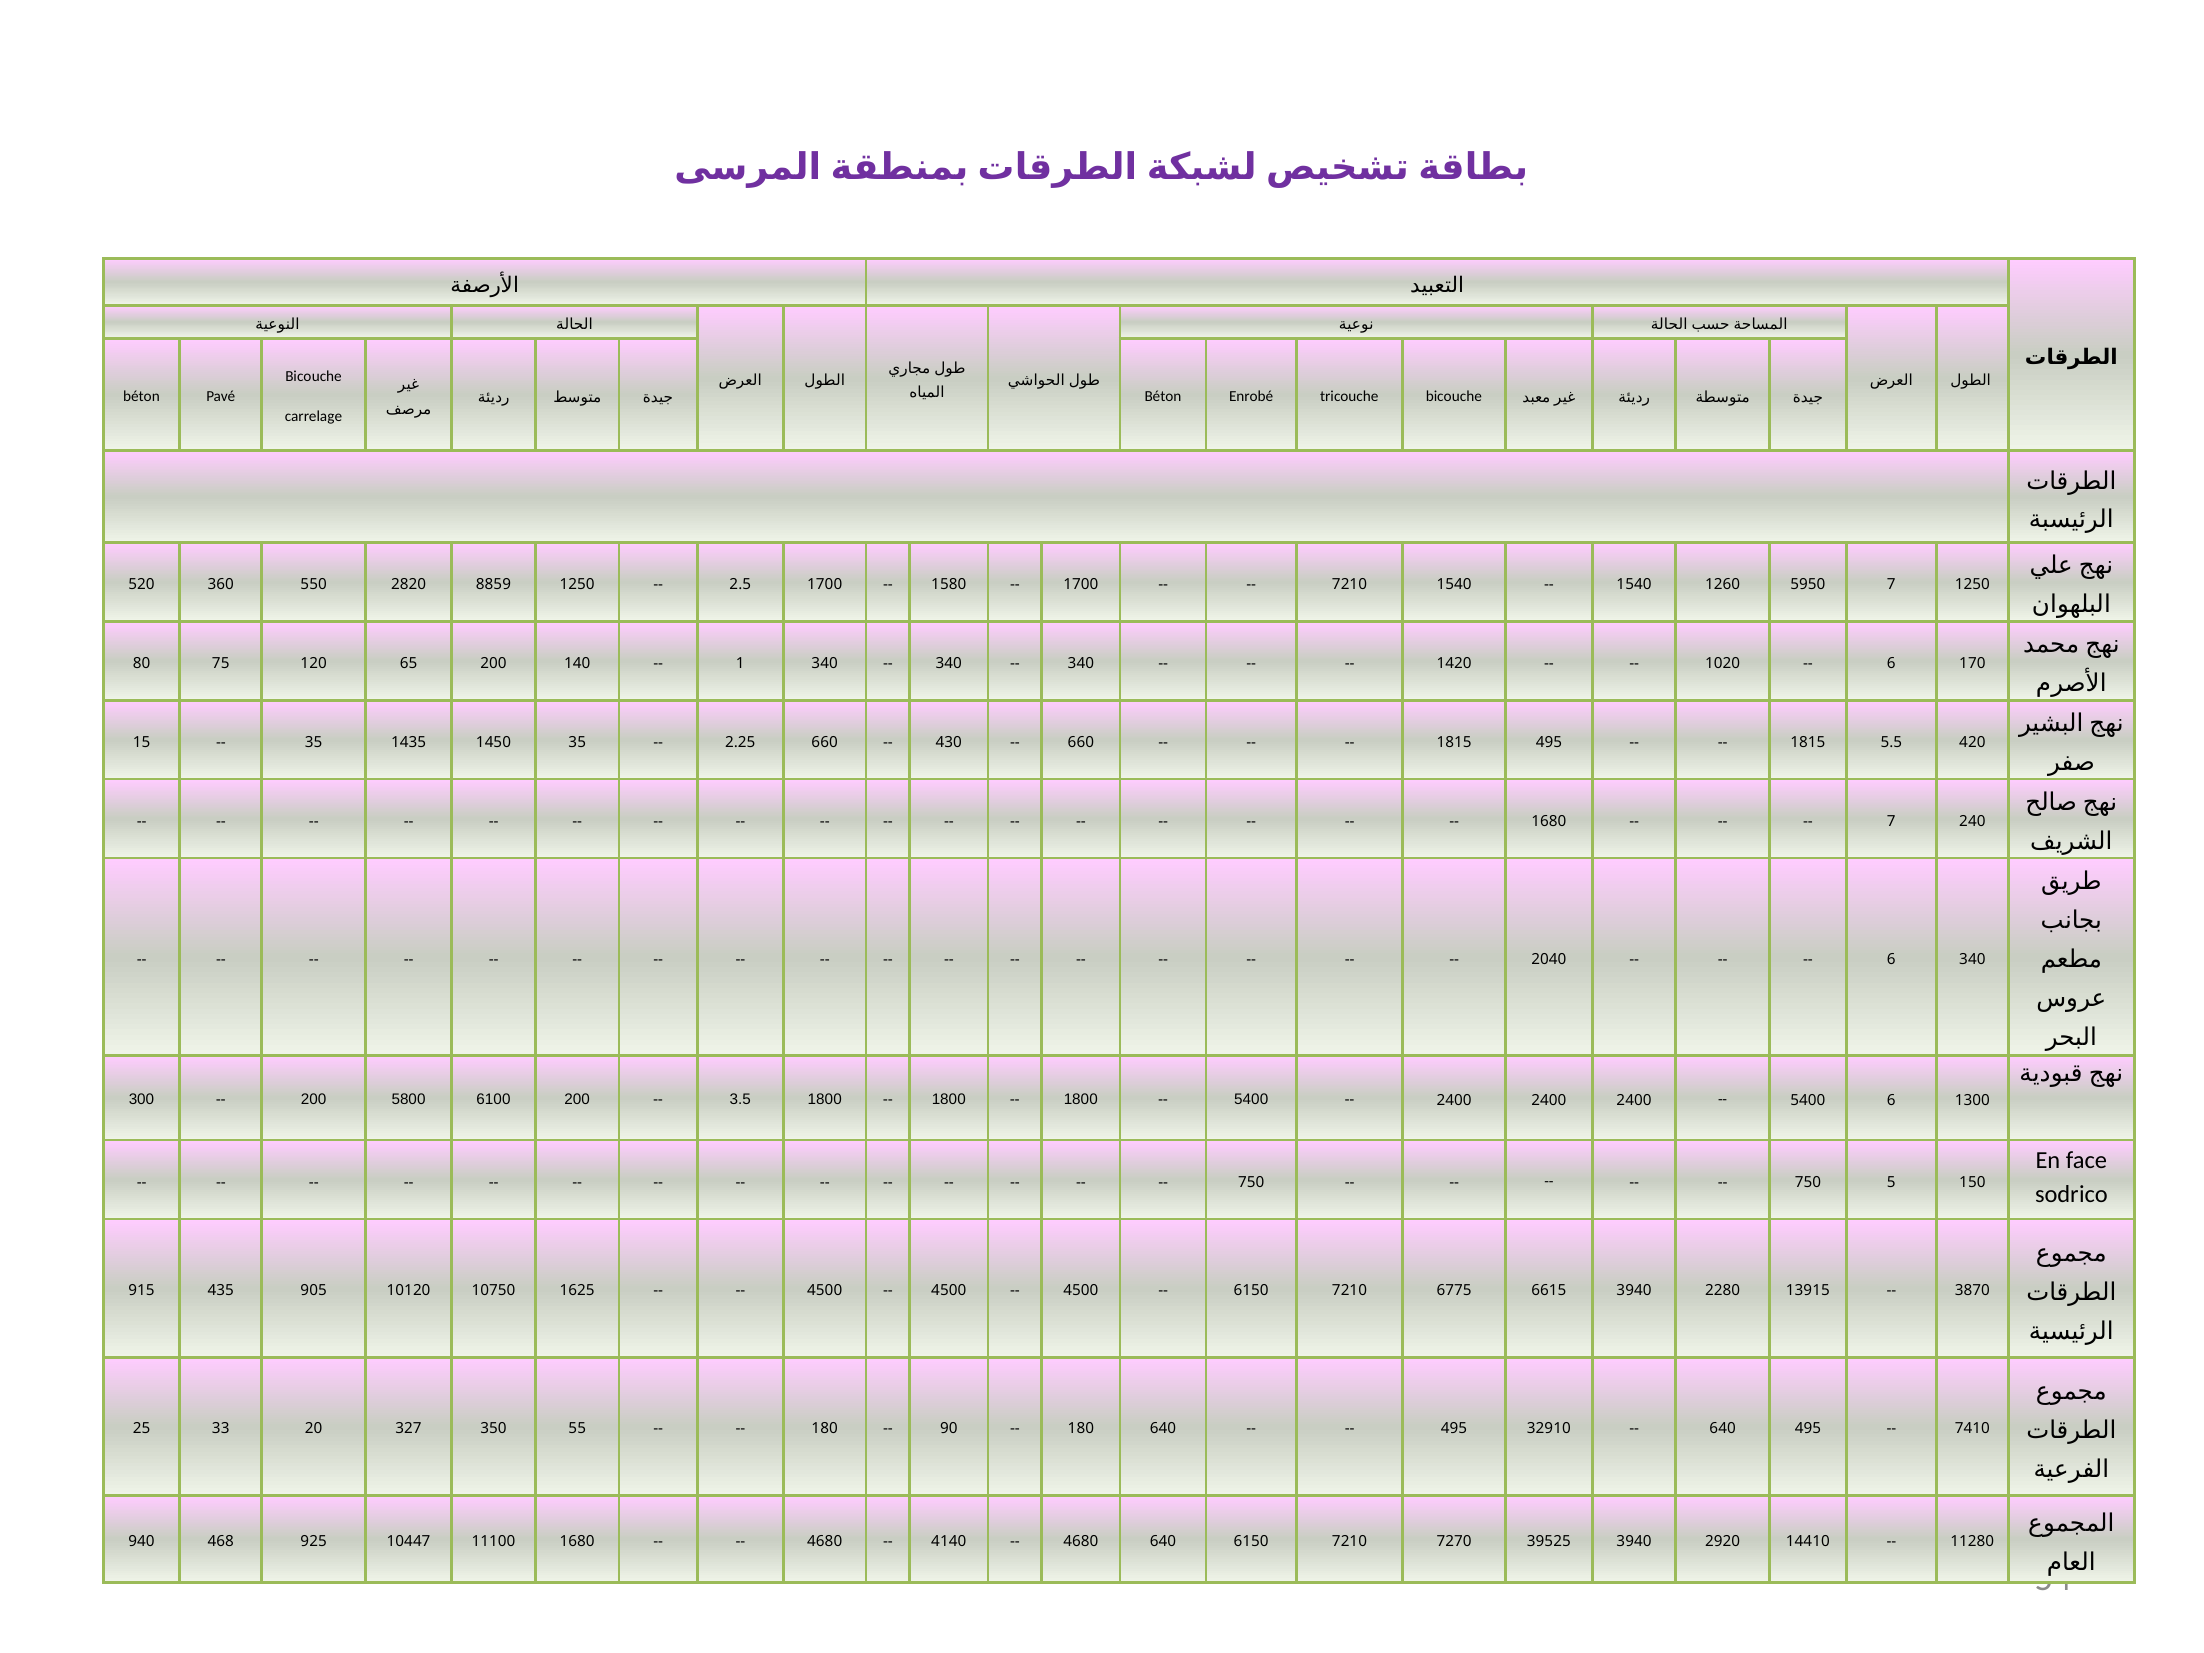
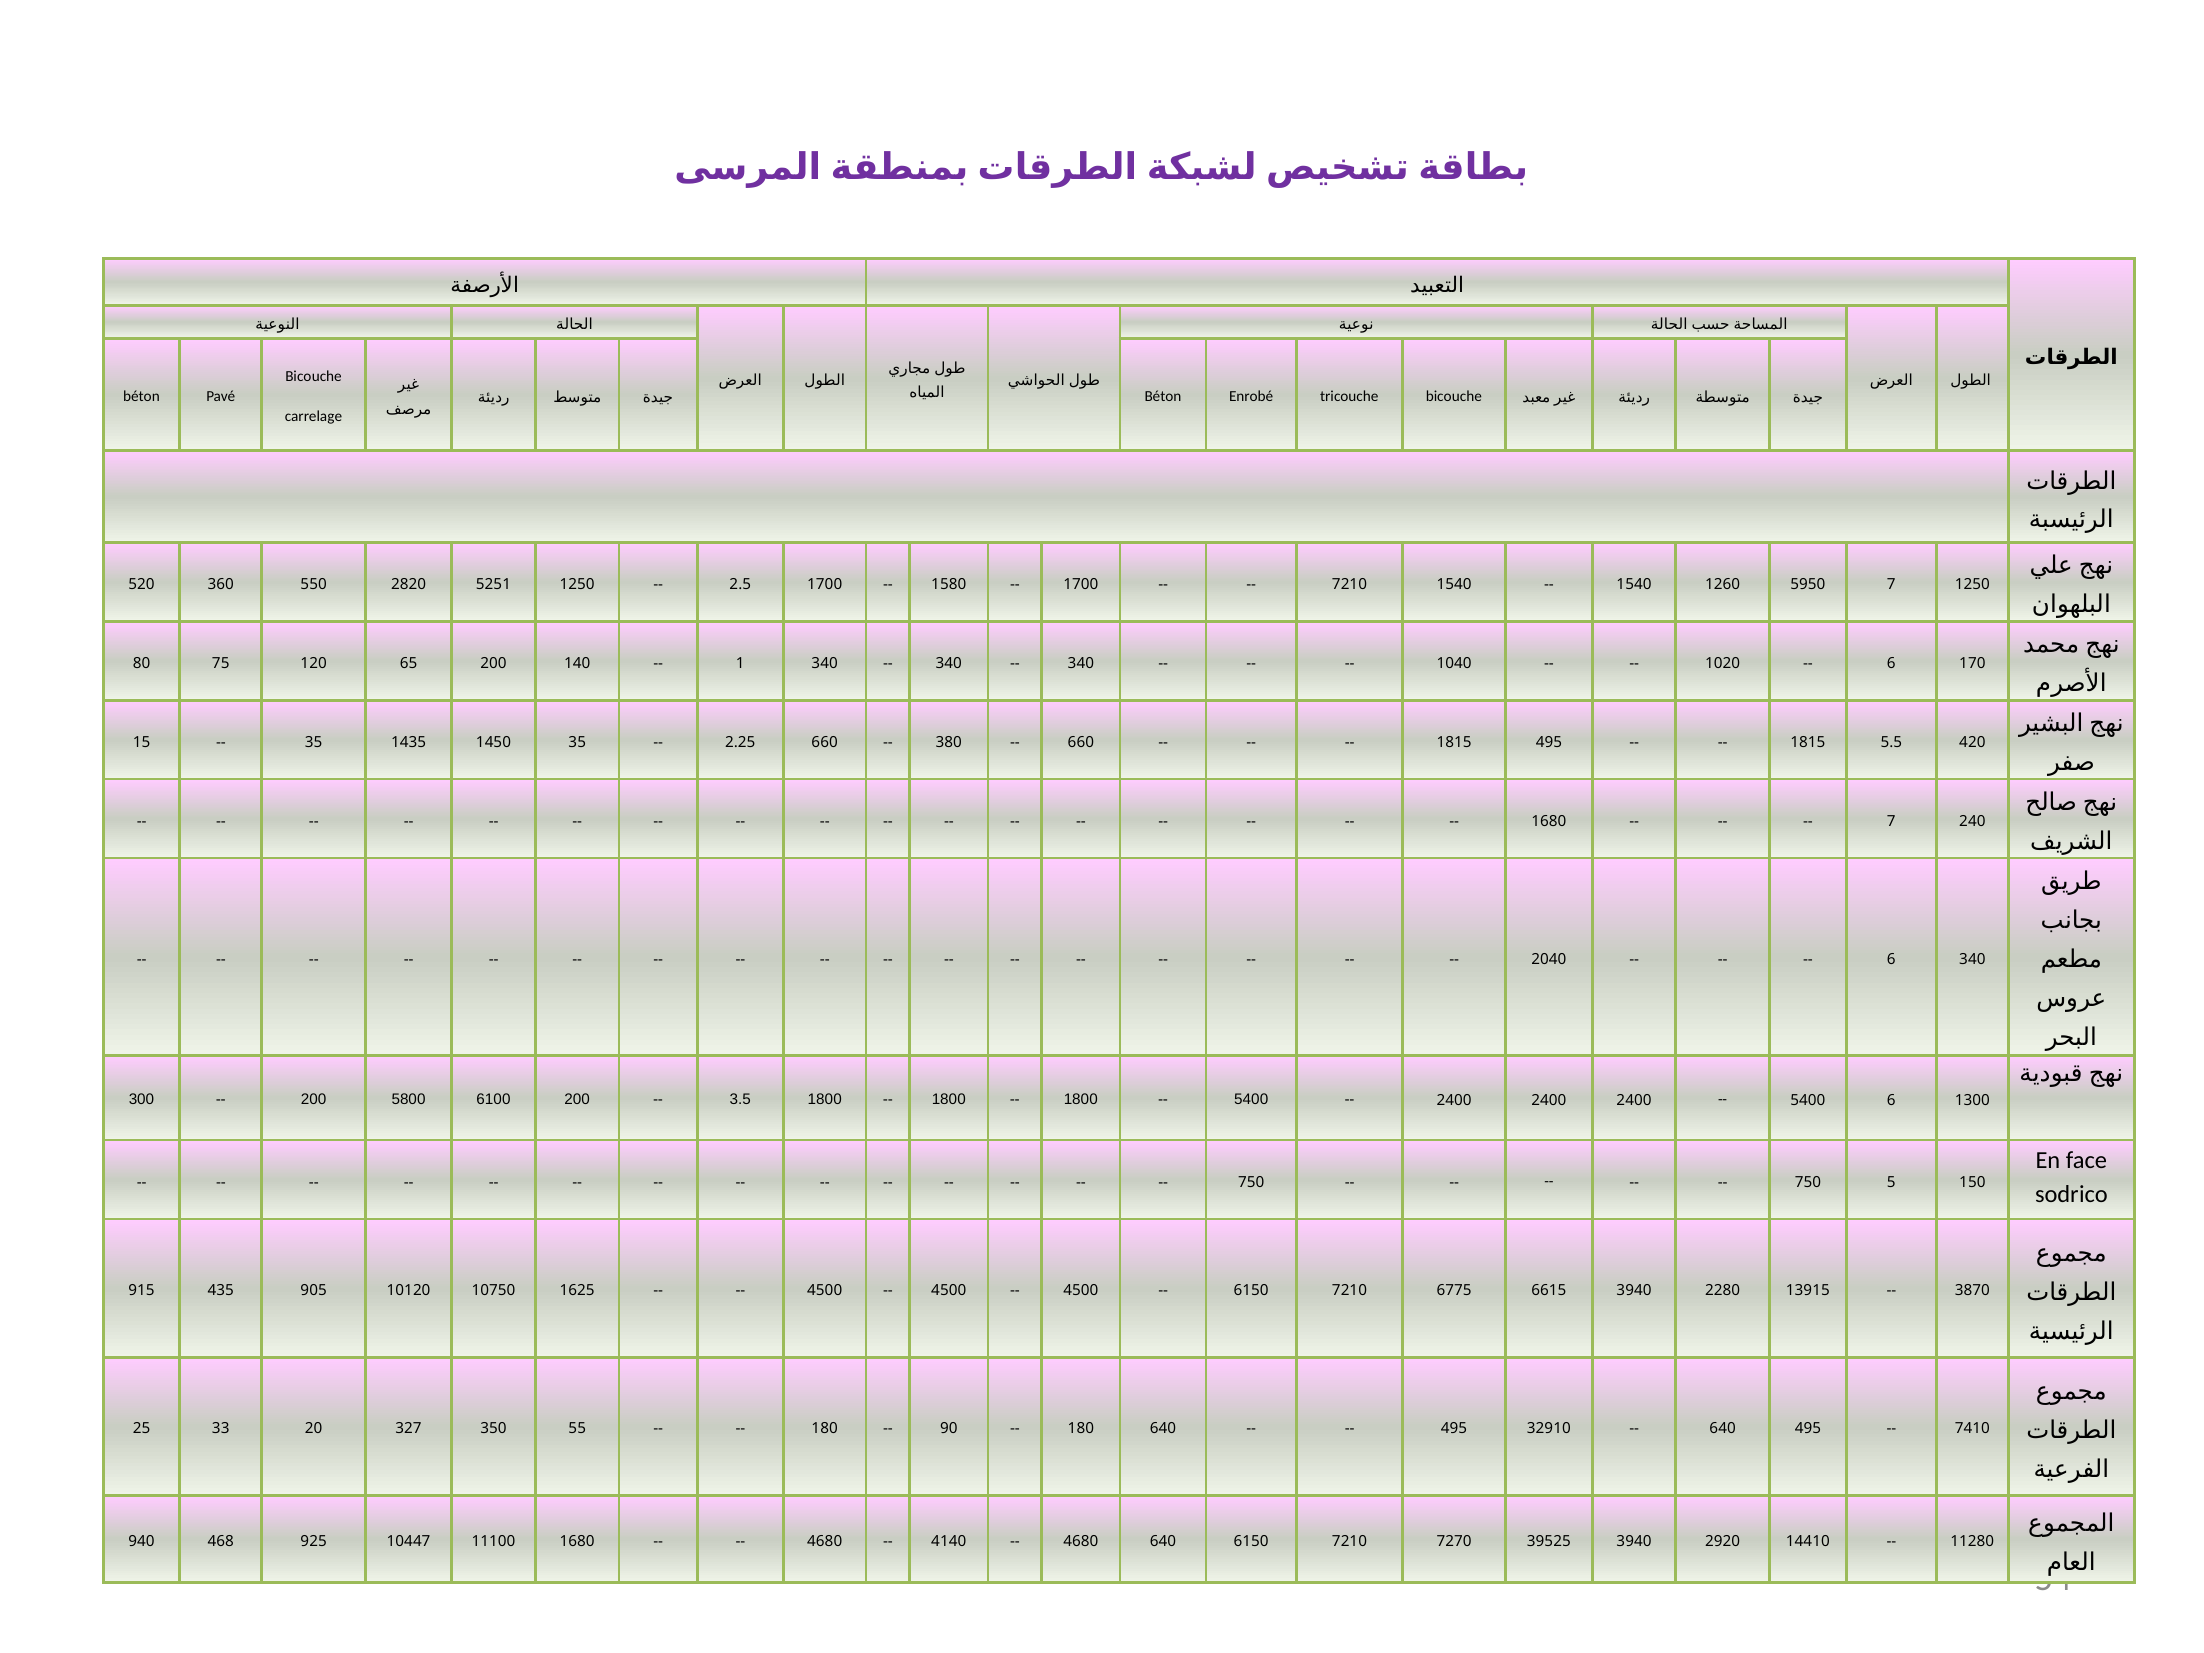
8859: 8859 -> 5251
1420: 1420 -> 1040
430: 430 -> 380
